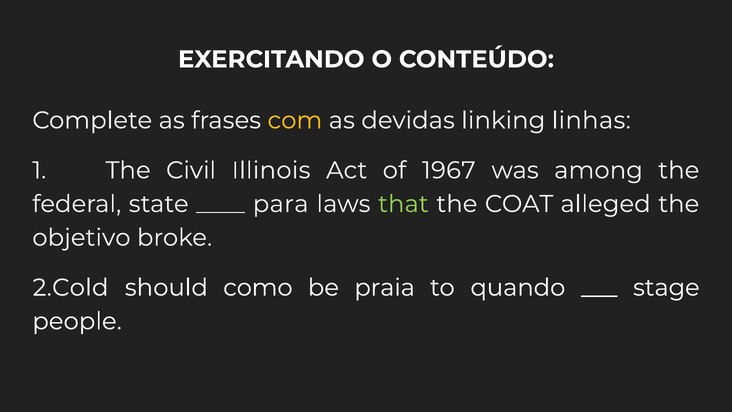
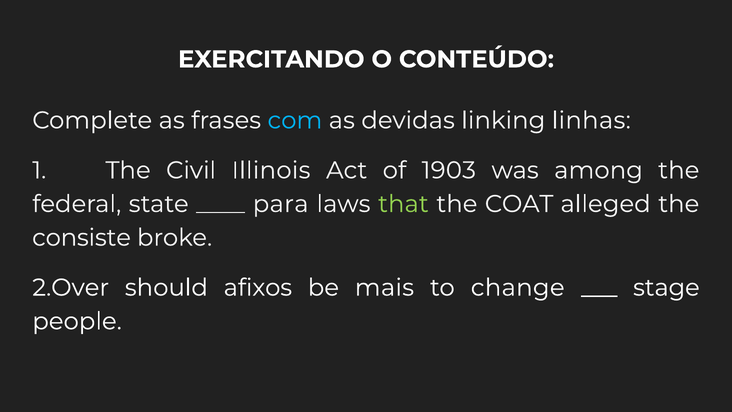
com colour: yellow -> light blue
1967: 1967 -> 1903
objetivo: objetivo -> consiste
2.Cold: 2.Cold -> 2.Over
como: como -> afixos
praia: praia -> mais
quando: quando -> change
